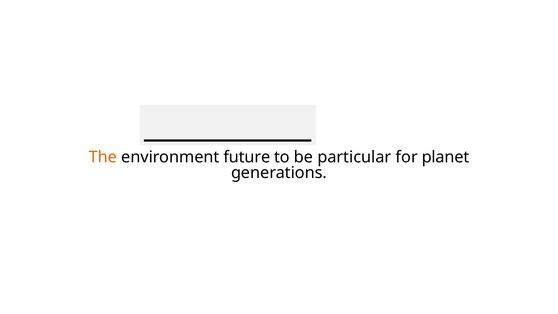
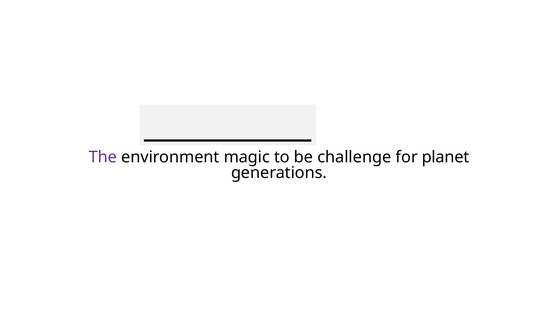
The colour: orange -> purple
future: future -> magic
particular: particular -> challenge
